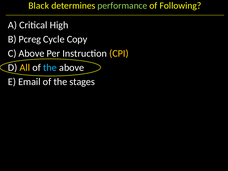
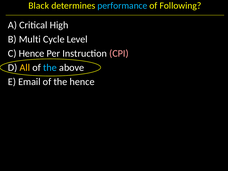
performance colour: light green -> light blue
Pcreg: Pcreg -> Multi
Copy: Copy -> Level
C Above: Above -> Hence
CPI colour: yellow -> pink
the stages: stages -> hence
